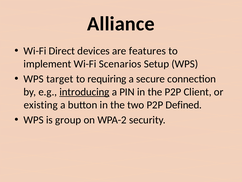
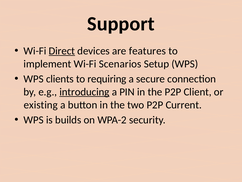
Alliance: Alliance -> Support
Direct underline: none -> present
target: target -> clients
Defined: Defined -> Current
group: group -> builds
